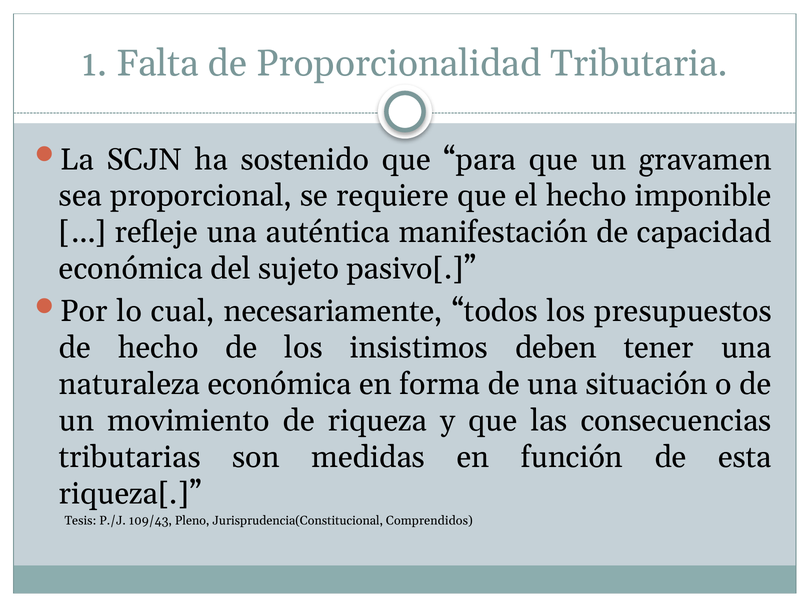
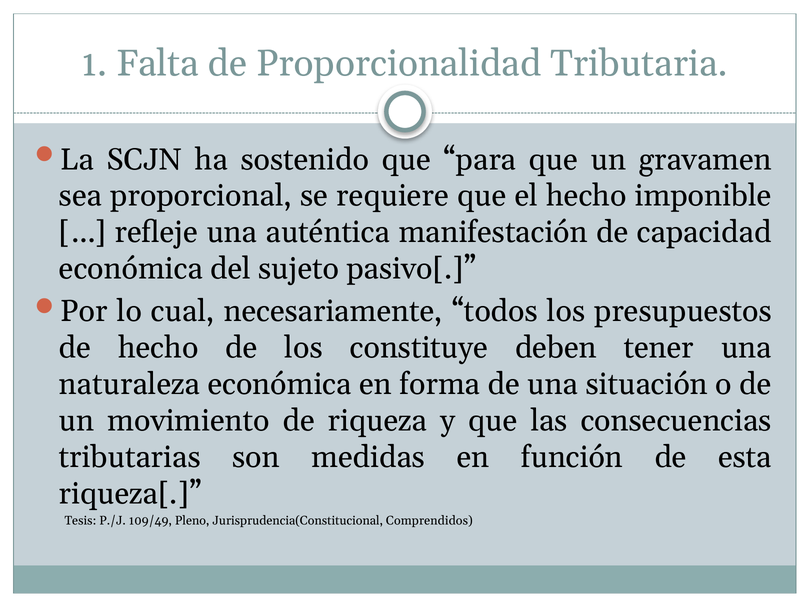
insistimos: insistimos -> constituye
109/43: 109/43 -> 109/49
